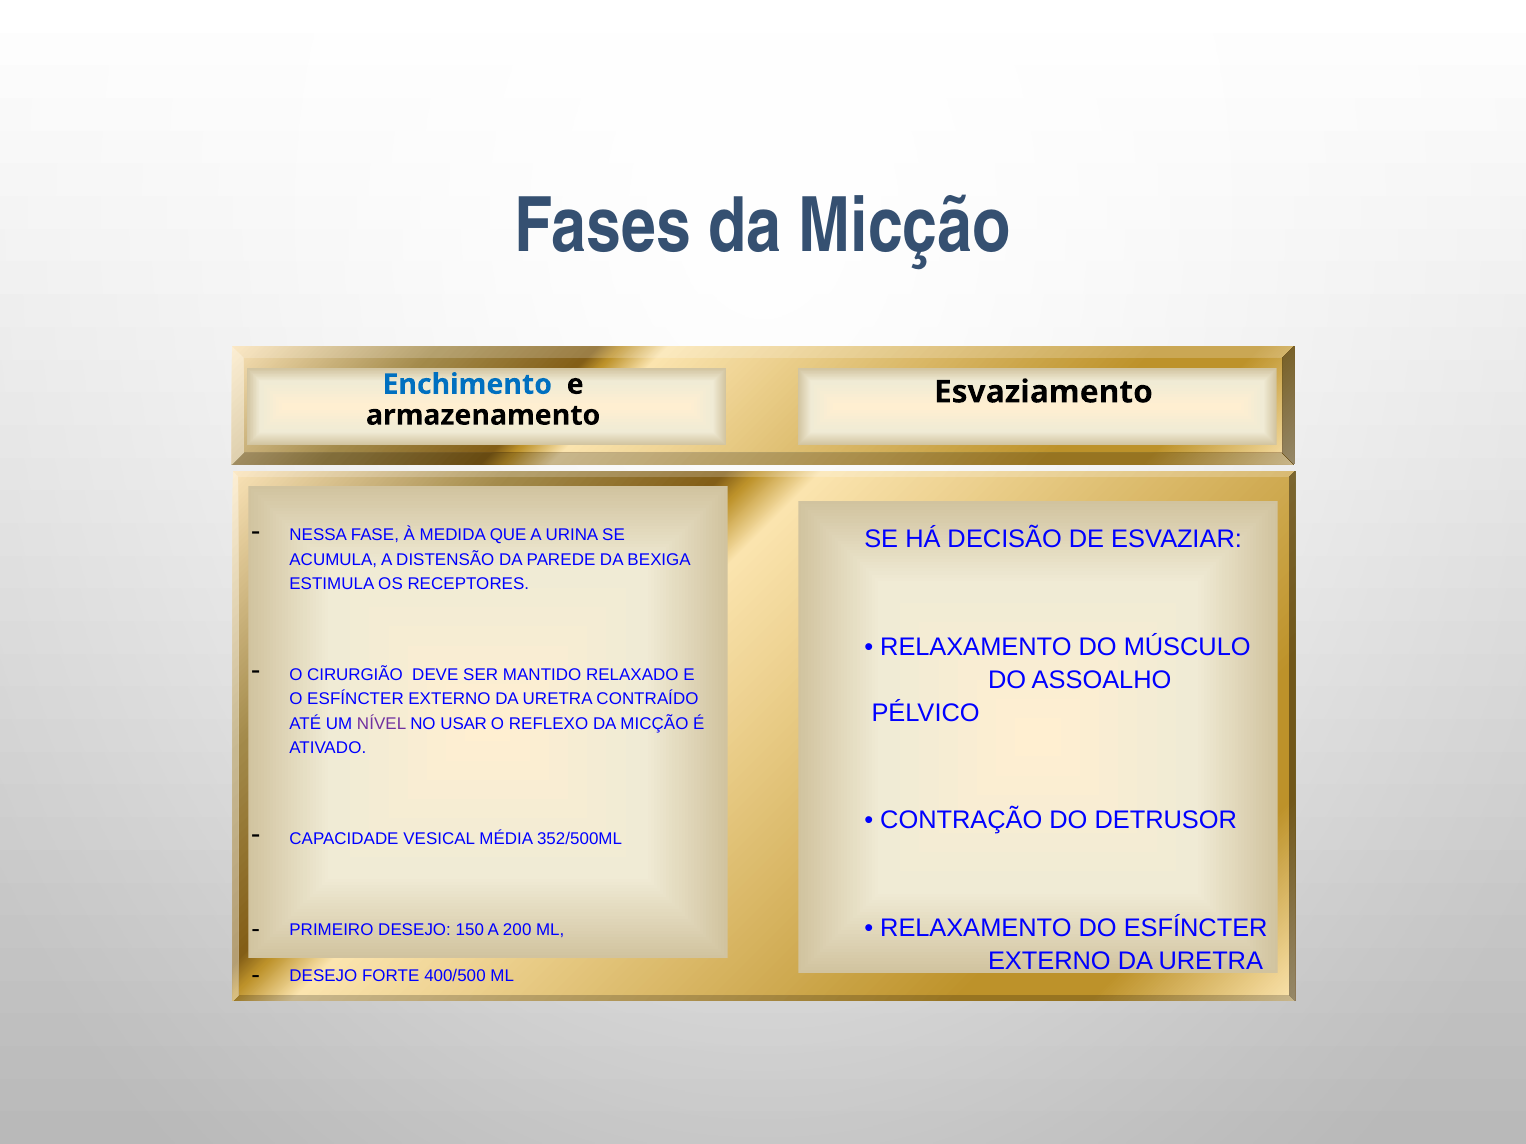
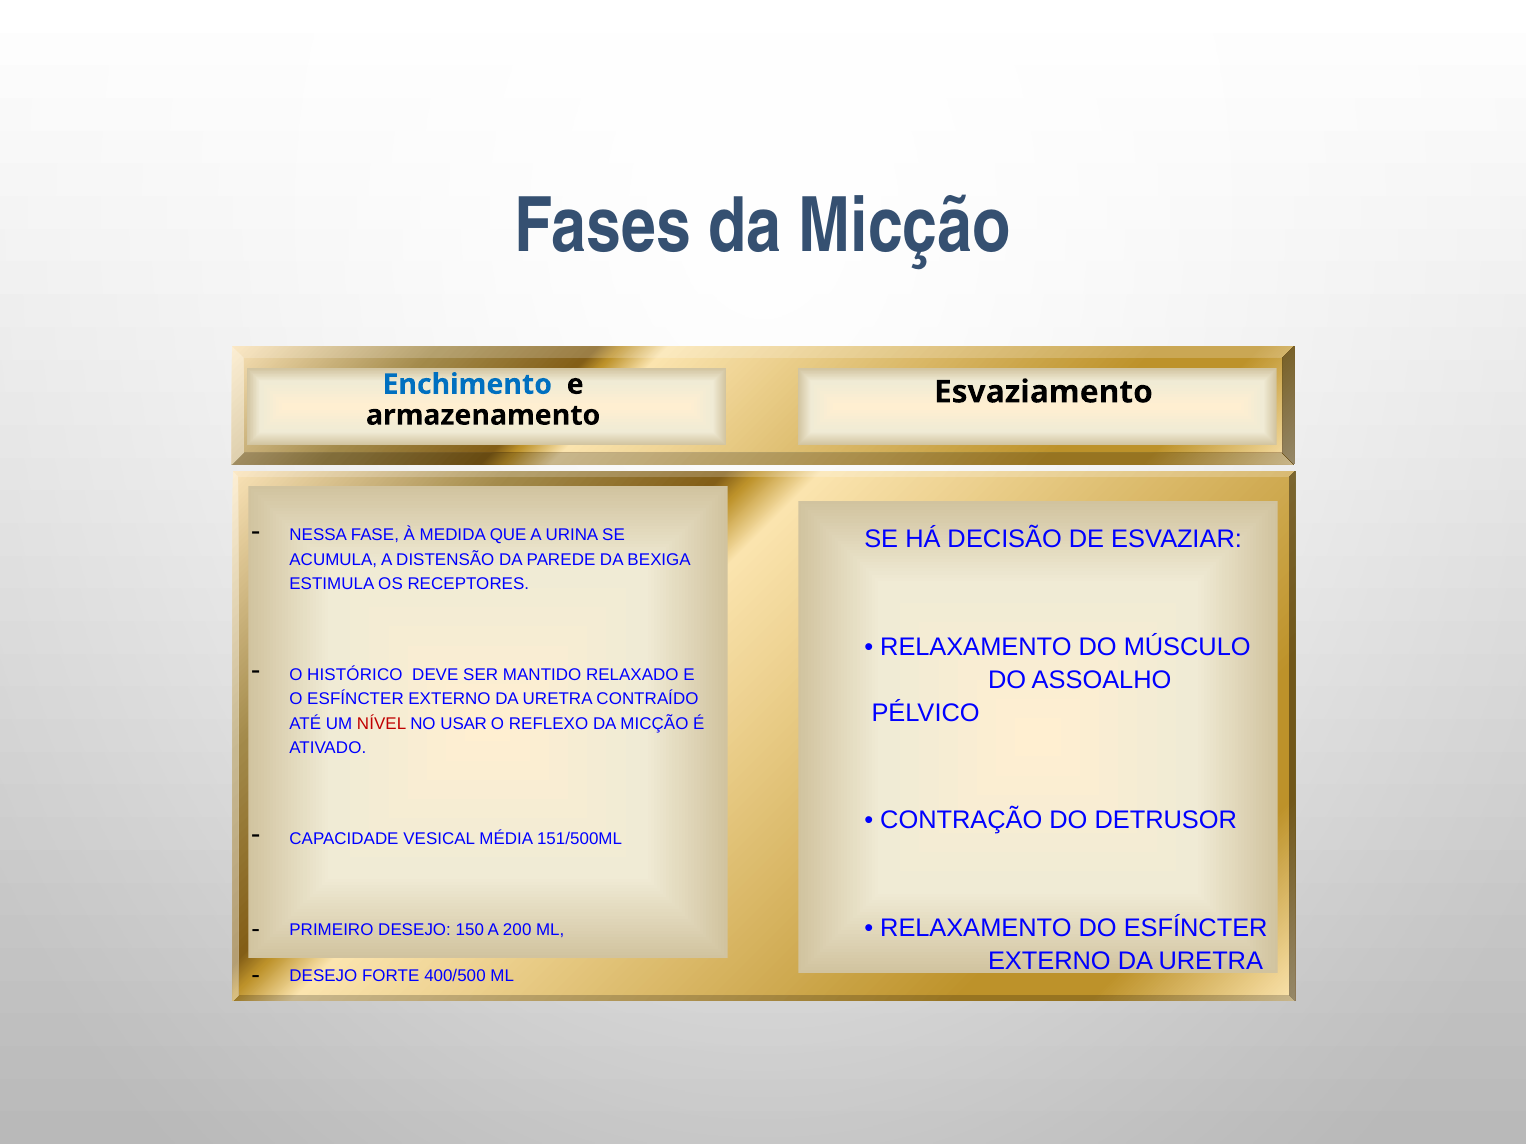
CIRURGIÃO: CIRURGIÃO -> HISTÓRICO
NÍVEL colour: purple -> red
352/500ML: 352/500ML -> 151/500ML
